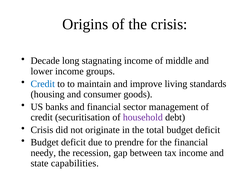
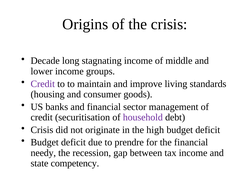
Credit at (43, 84) colour: blue -> purple
total: total -> high
capabilities: capabilities -> competency
